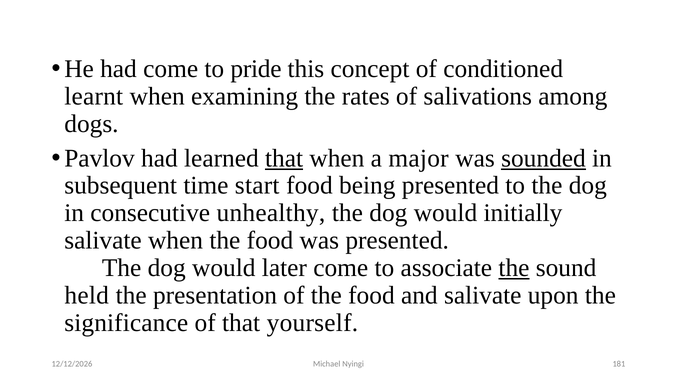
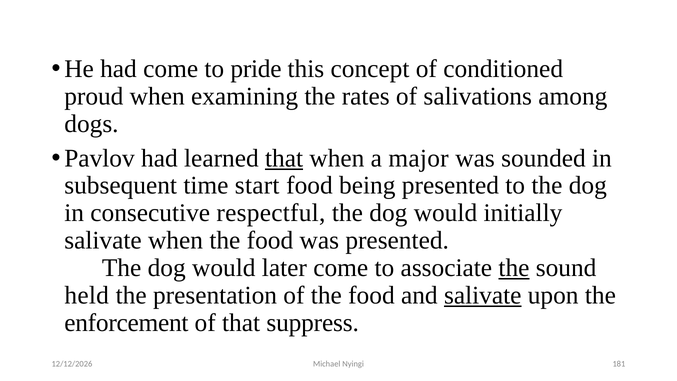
learnt: learnt -> proud
sounded underline: present -> none
unhealthy: unhealthy -> respectful
salivate at (483, 295) underline: none -> present
significance: significance -> enforcement
yourself: yourself -> suppress
